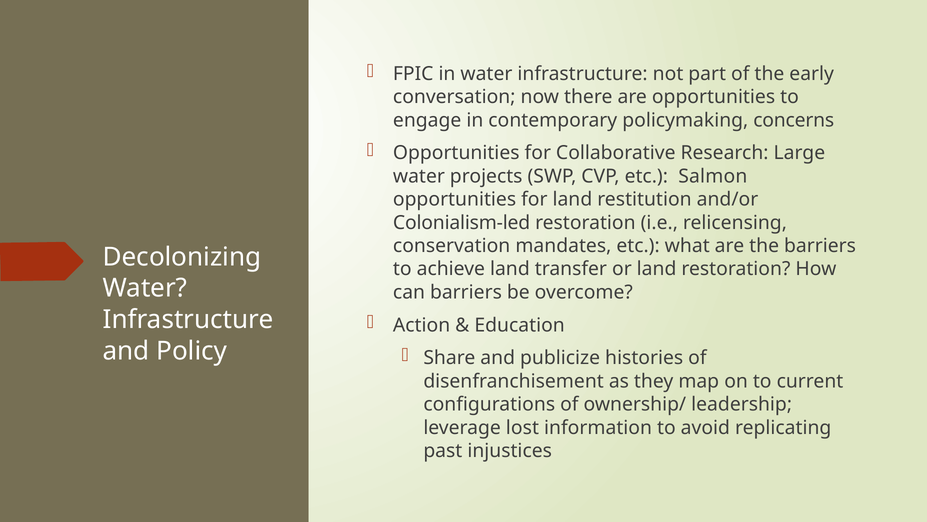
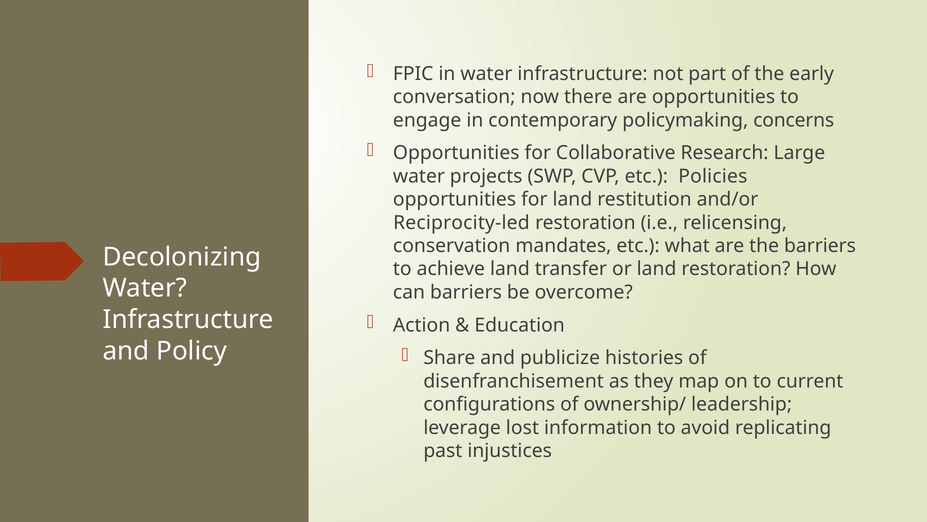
Salmon: Salmon -> Policies
Colonialism-led: Colonialism-led -> Reciprocity-led
